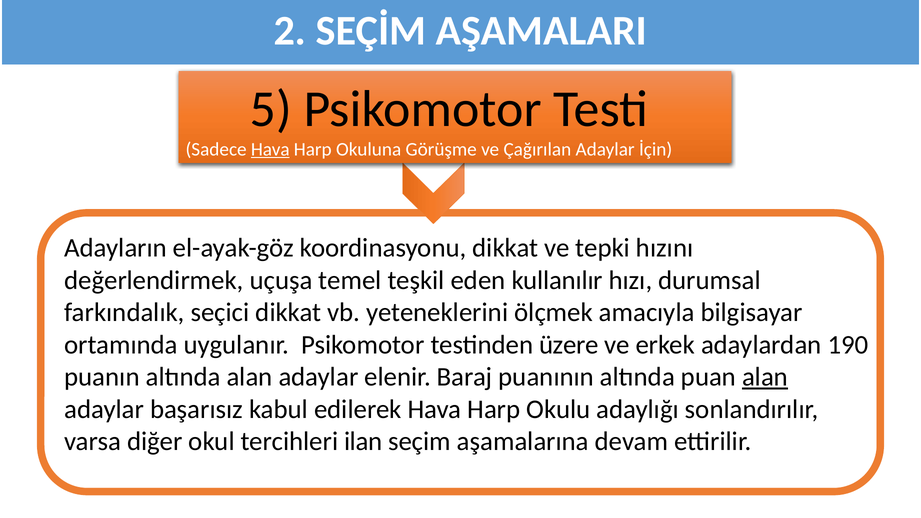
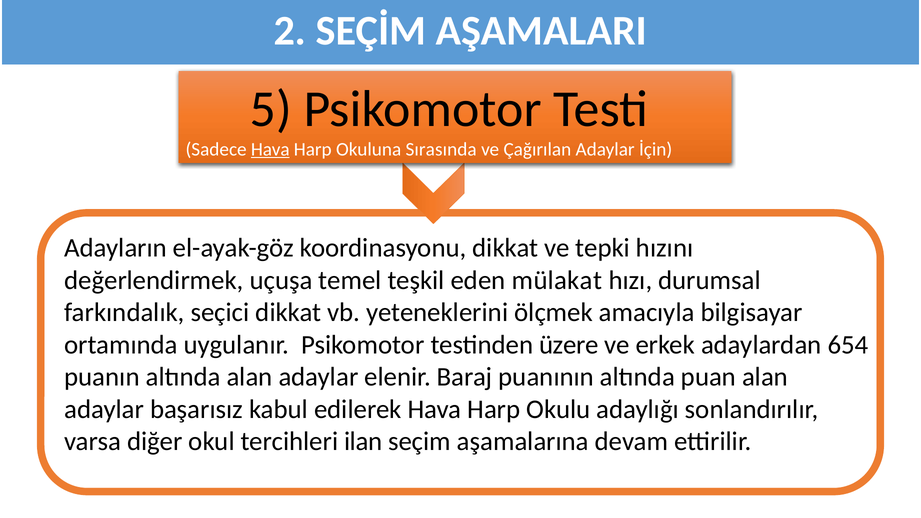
Görüşme: Görüşme -> Sırasında
kullanılır: kullanılır -> mülakat
190: 190 -> 654
alan at (765, 377) underline: present -> none
